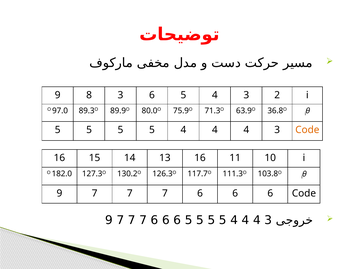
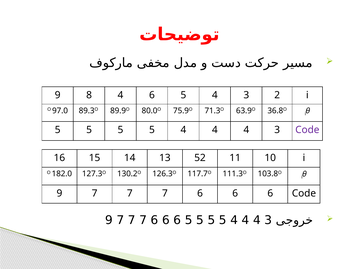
8 3: 3 -> 4
Code at (307, 130) colour: orange -> purple
13 16: 16 -> 52
